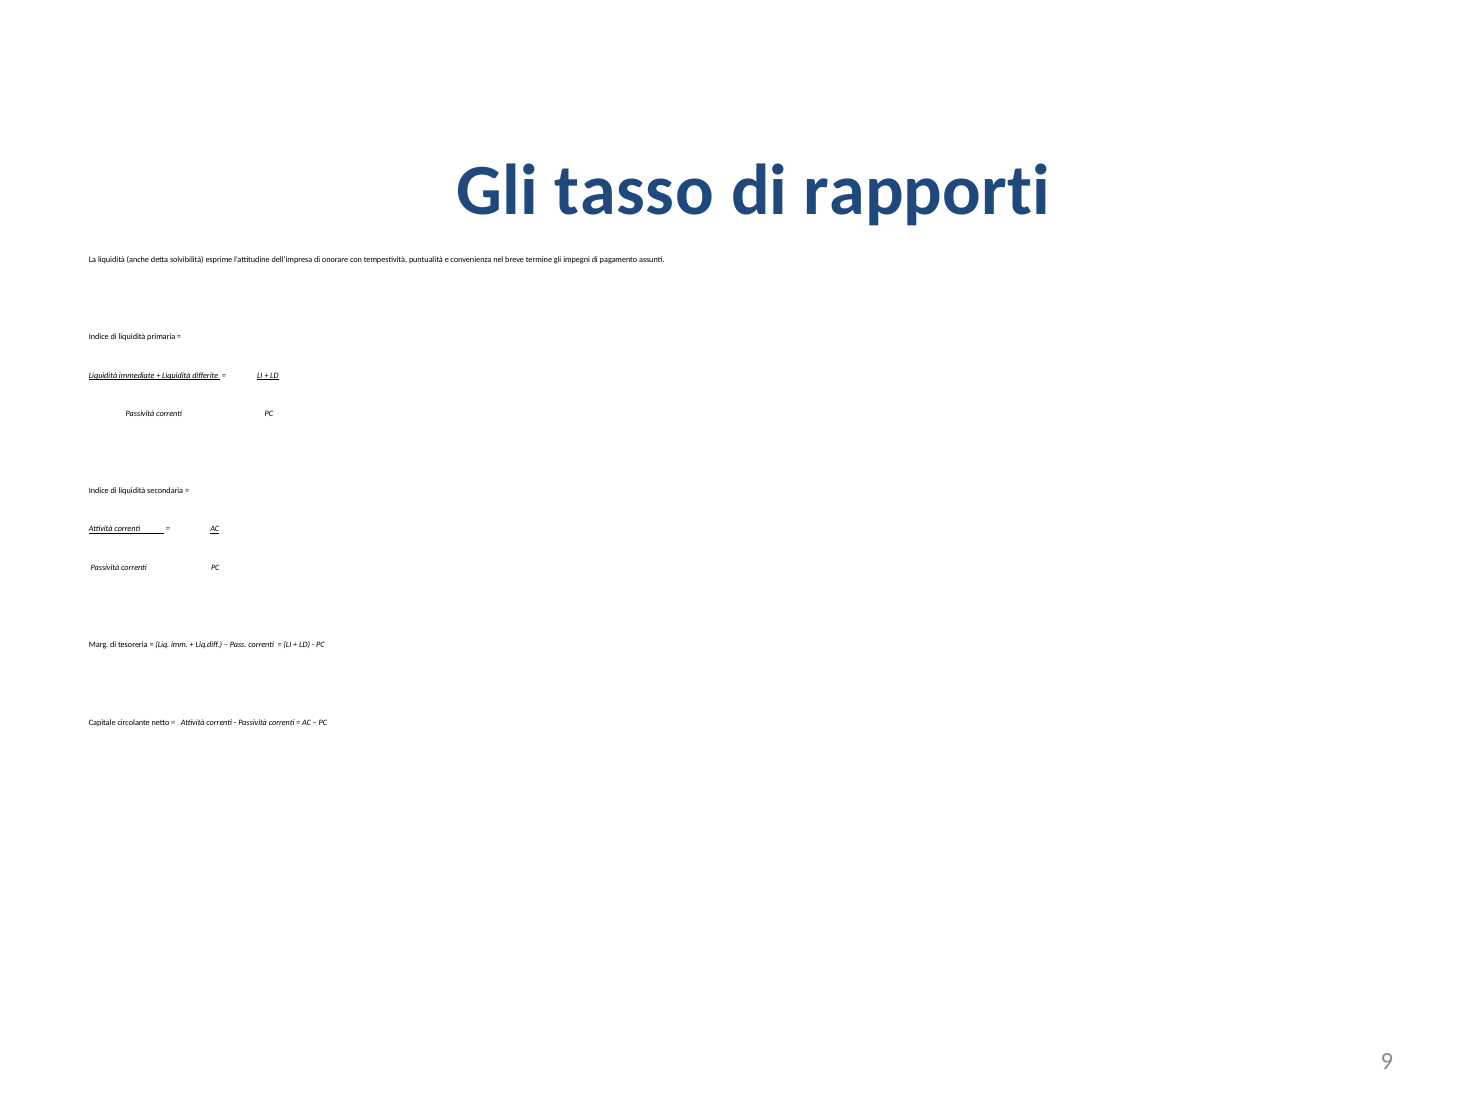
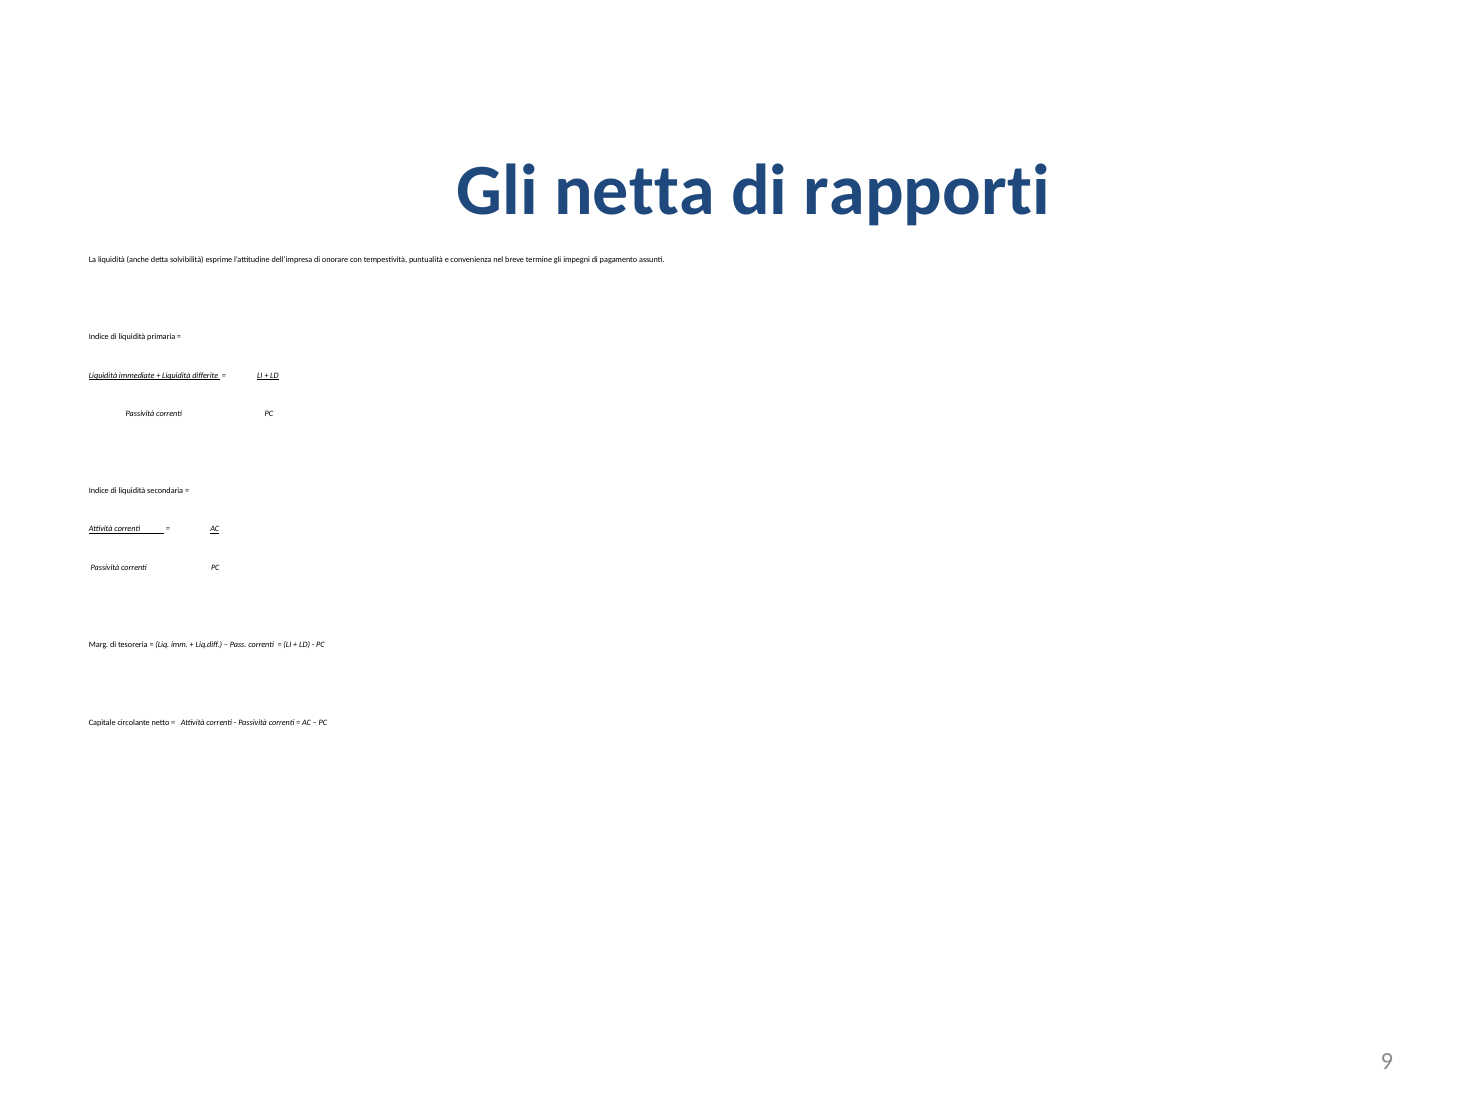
tasso: tasso -> netta
